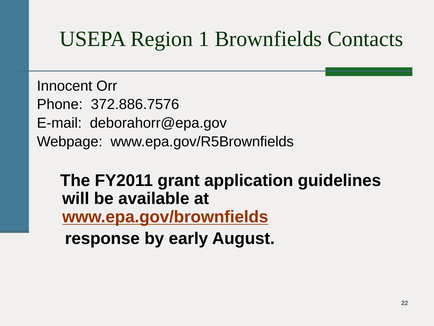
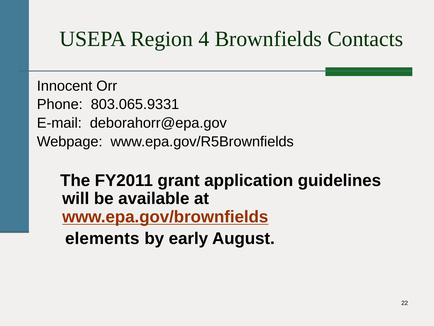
1: 1 -> 4
372.886.7576: 372.886.7576 -> 803.065.9331
response: response -> elements
